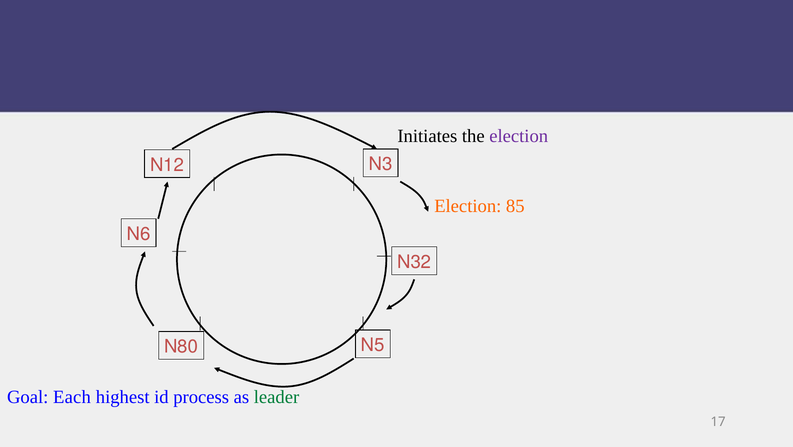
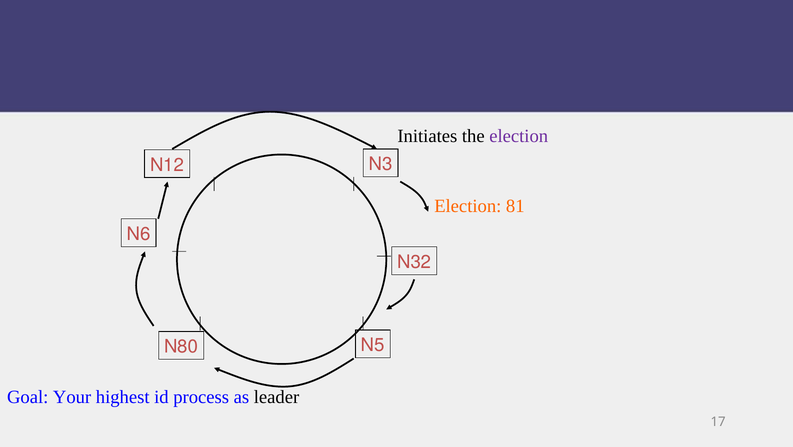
85: 85 -> 81
Each: Each -> Your
leader colour: green -> black
